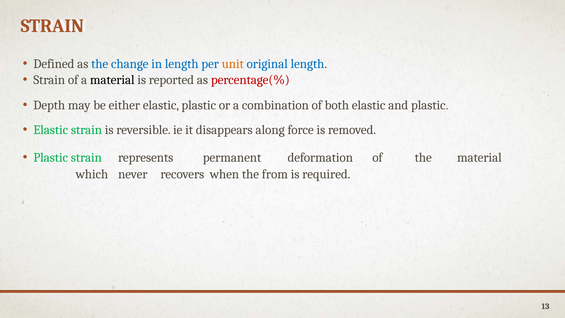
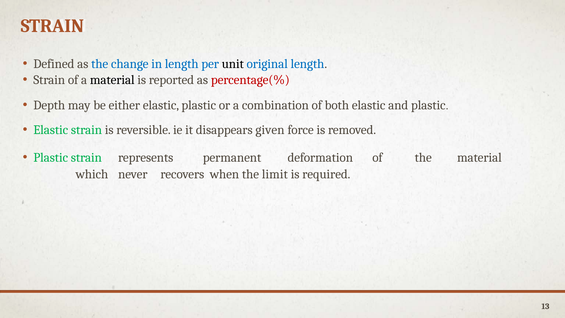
unit colour: orange -> black
along: along -> given
from: from -> limit
